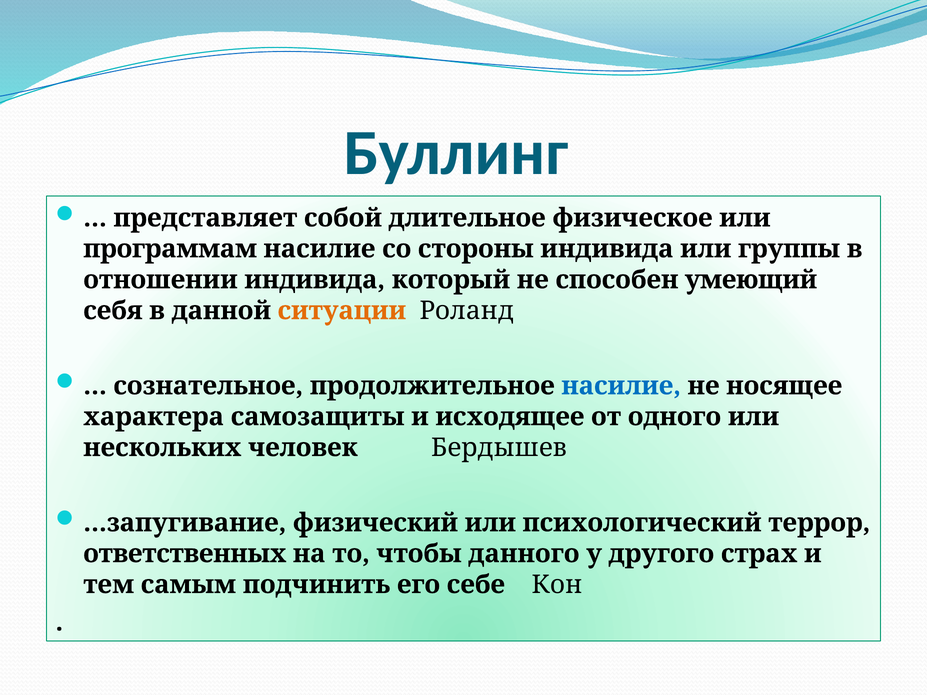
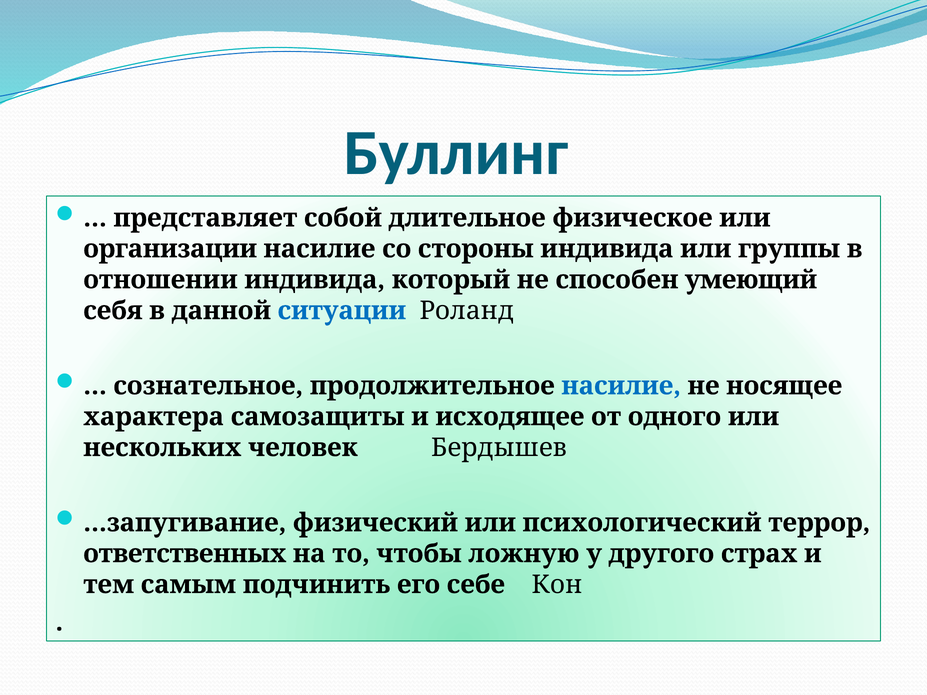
программам: программам -> организации
ситуации colour: orange -> blue
данного: данного -> ложную
